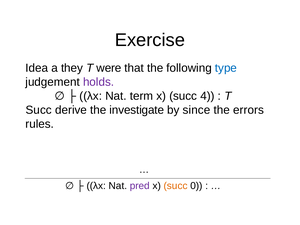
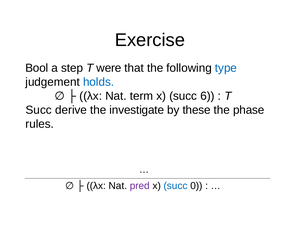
Idea: Idea -> Bool
they: they -> step
holds colour: purple -> blue
4: 4 -> 6
since: since -> these
errors: errors -> phase
succ at (176, 186) colour: orange -> blue
